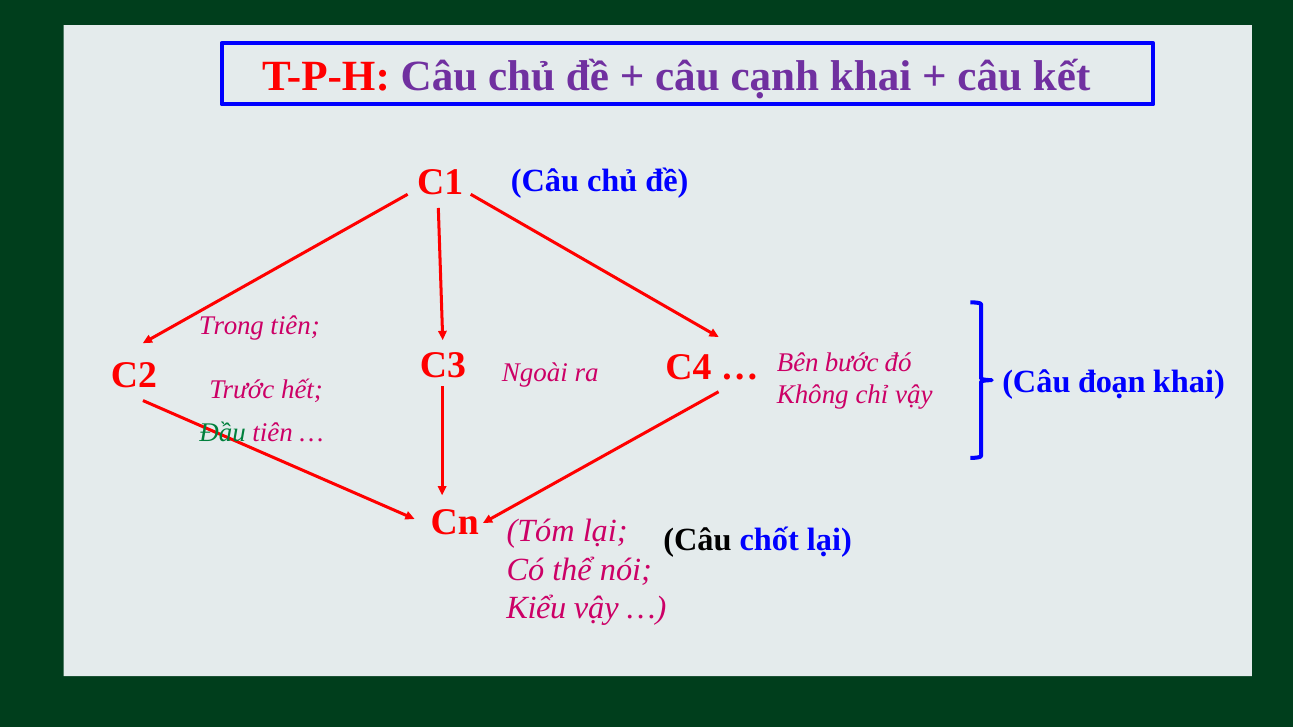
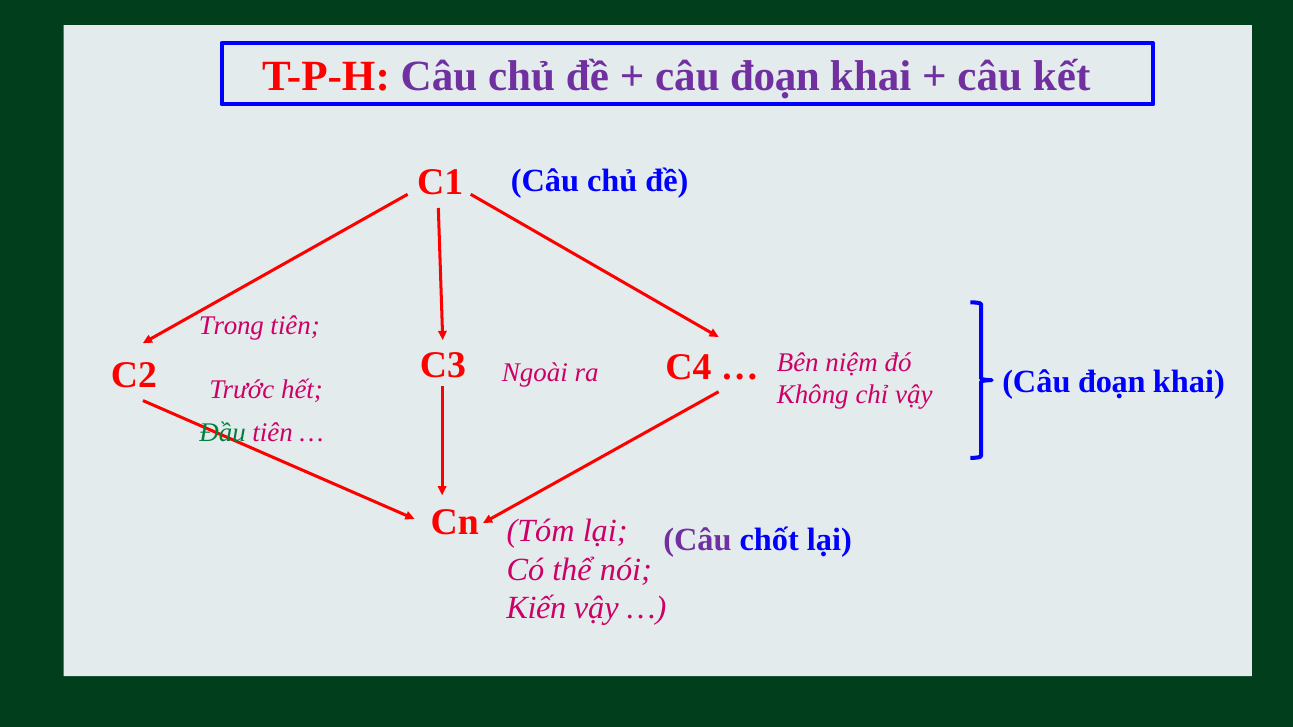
cạnh at (775, 77): cạnh -> đoạn
bước: bước -> niệm
Câu at (697, 540) colour: black -> purple
Kiểu: Kiểu -> Kiến
